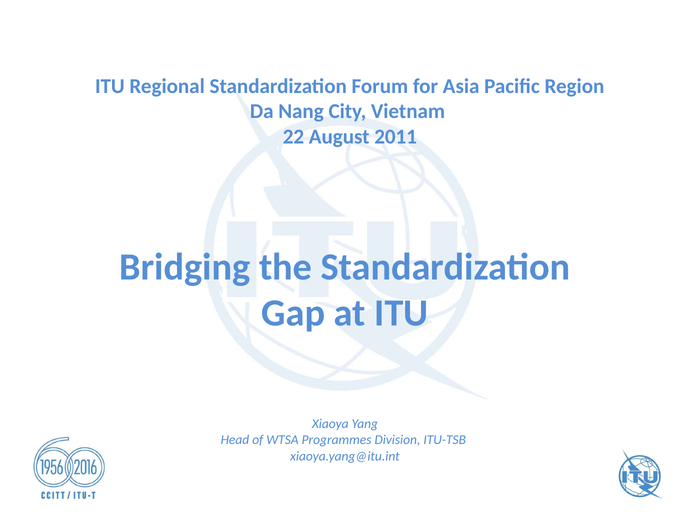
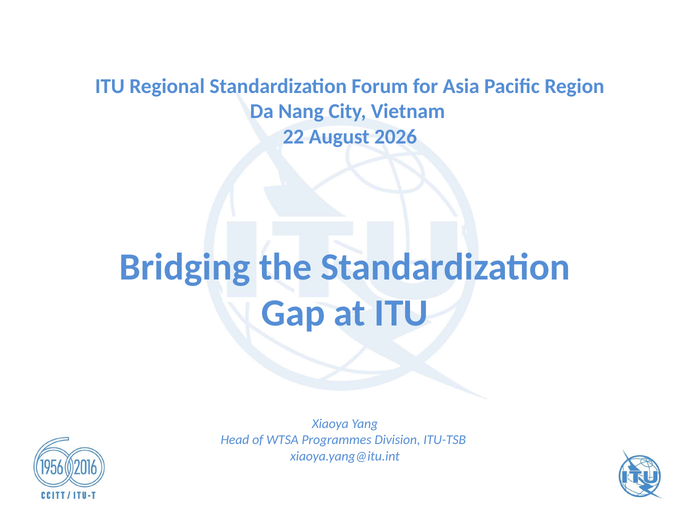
2011: 2011 -> 2026
